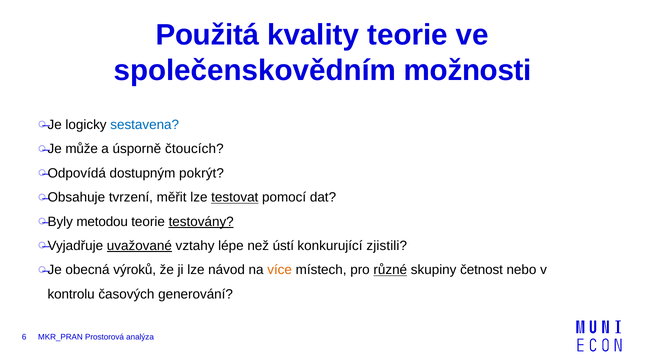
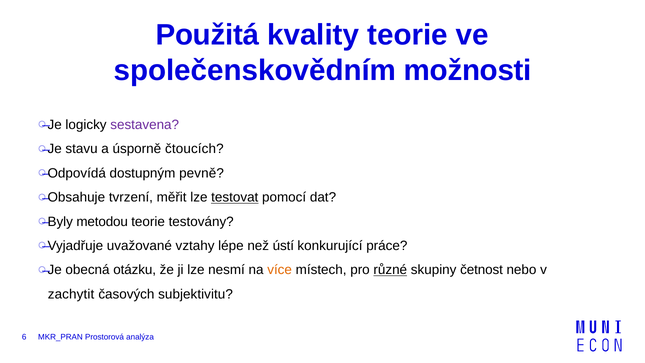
sestavena colour: blue -> purple
může: může -> stavu
pokrýt: pokrýt -> pevně
testovány underline: present -> none
uvažované underline: present -> none
zjistili: zjistili -> práce
výroků: výroků -> otázku
návod: návod -> nesmí
kontrolu: kontrolu -> zachytit
generování: generování -> subjektivitu
